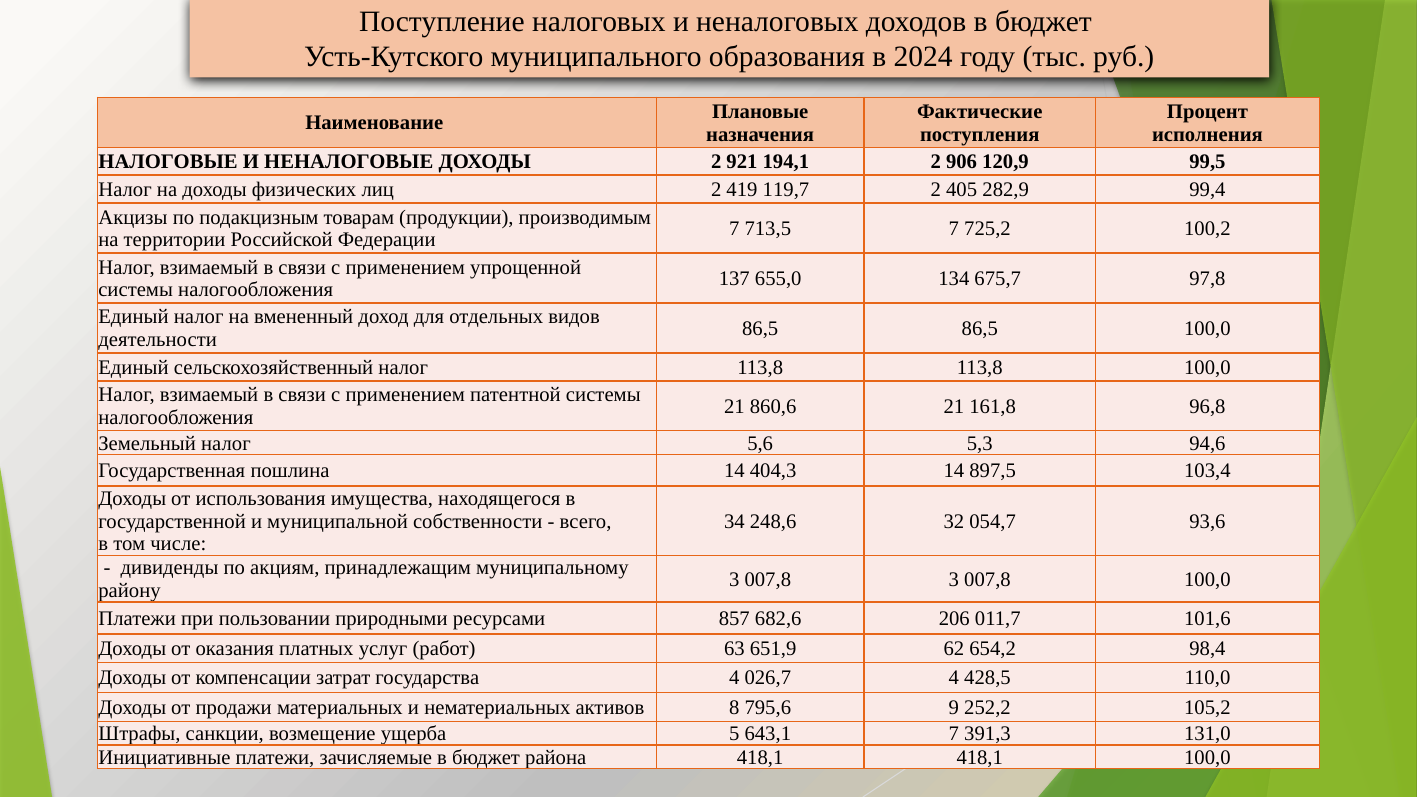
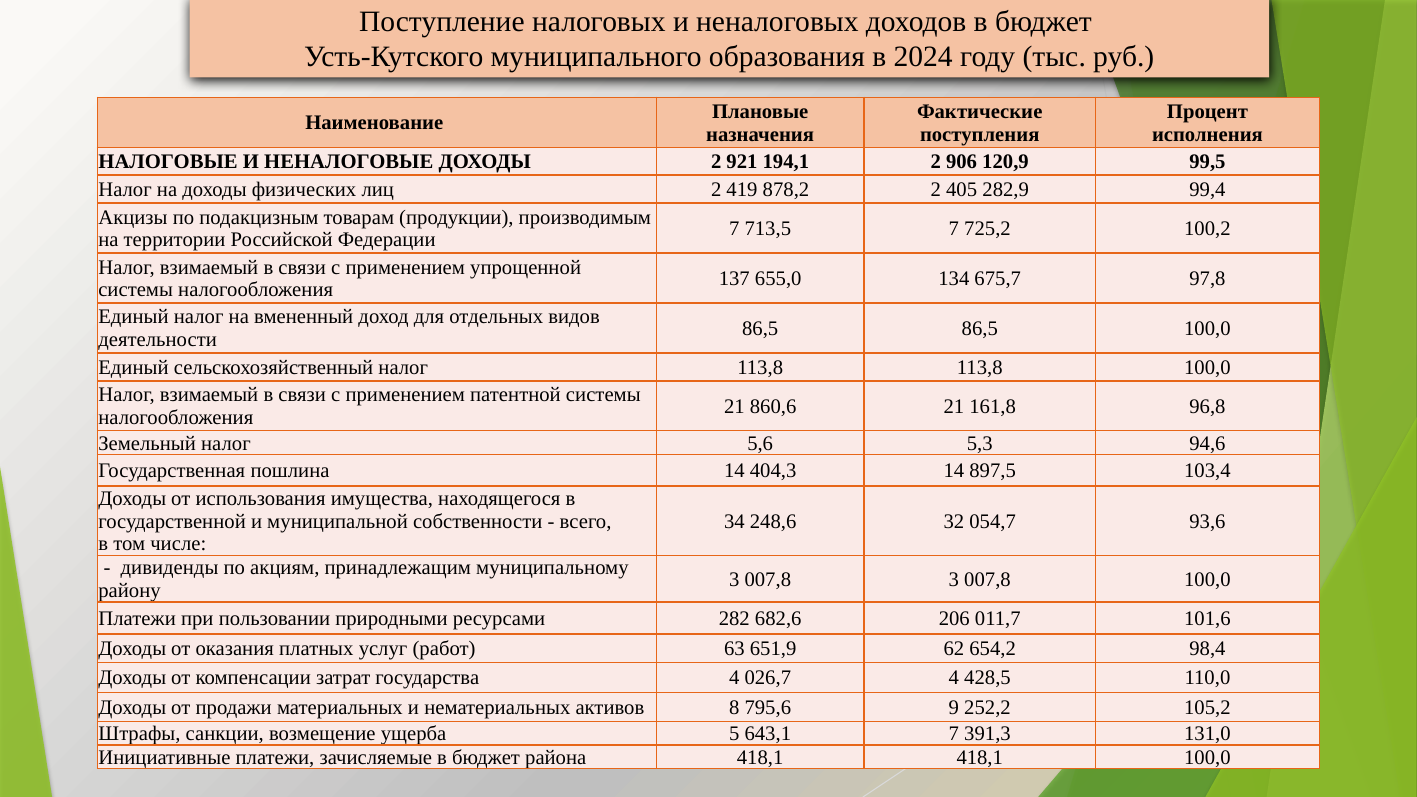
119,7: 119,7 -> 878,2
857: 857 -> 282
